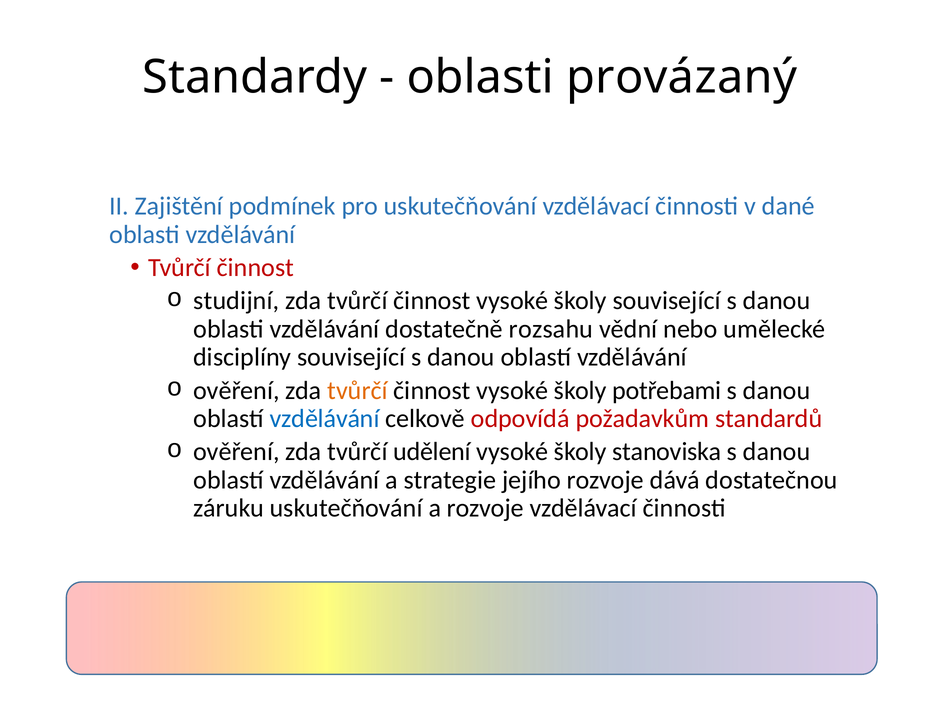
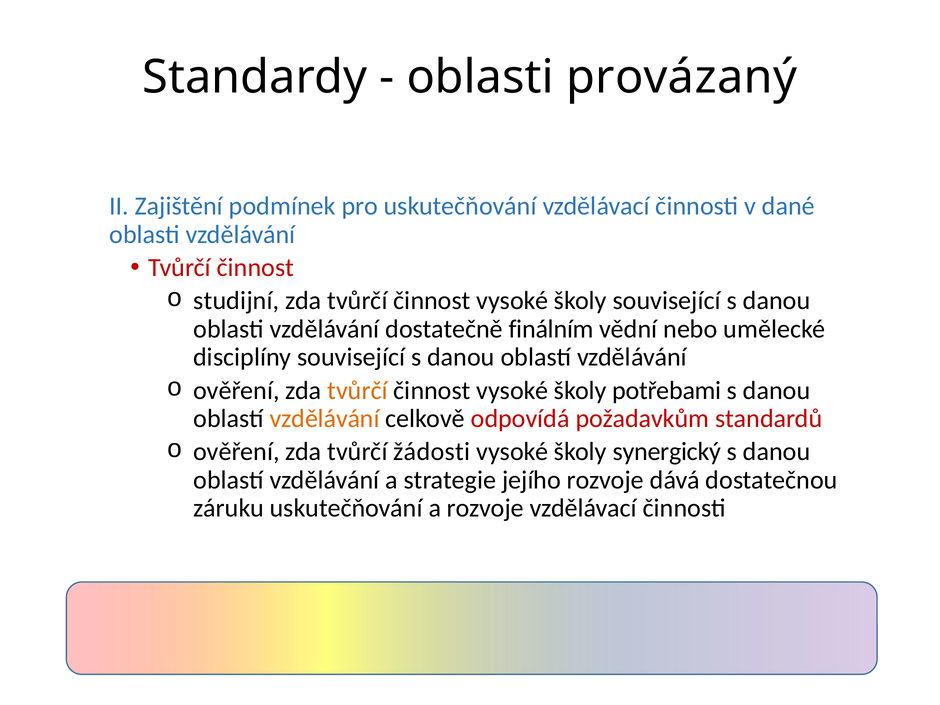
rozsahu: rozsahu -> finálním
vzdělávání at (325, 419) colour: blue -> orange
udělení: udělení -> žádosti
stanoviska: stanoviska -> synergický
